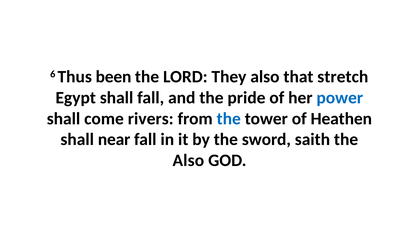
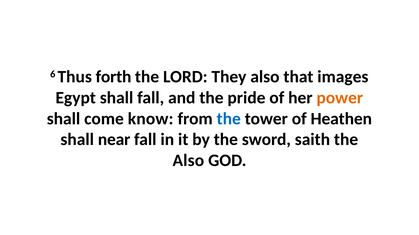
been: been -> forth
stretch: stretch -> images
power colour: blue -> orange
rivers: rivers -> know
